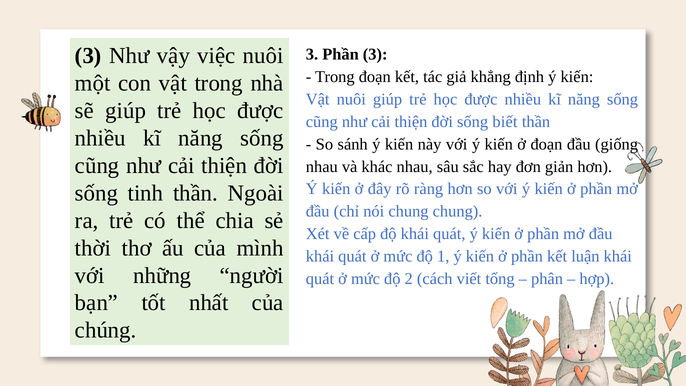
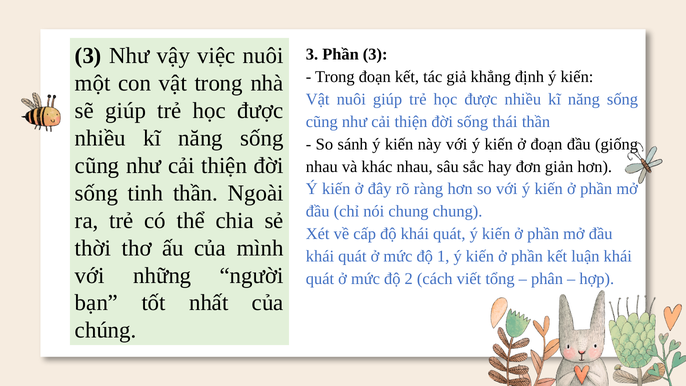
biết: biết -> thái
